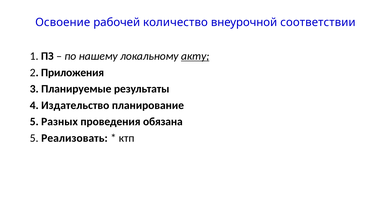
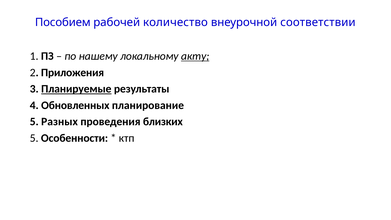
Освоение: Освоение -> Пособием
Планируемые underline: none -> present
Издательство: Издательство -> Обновленных
обязана: обязана -> близких
Реализовать: Реализовать -> Особенности
